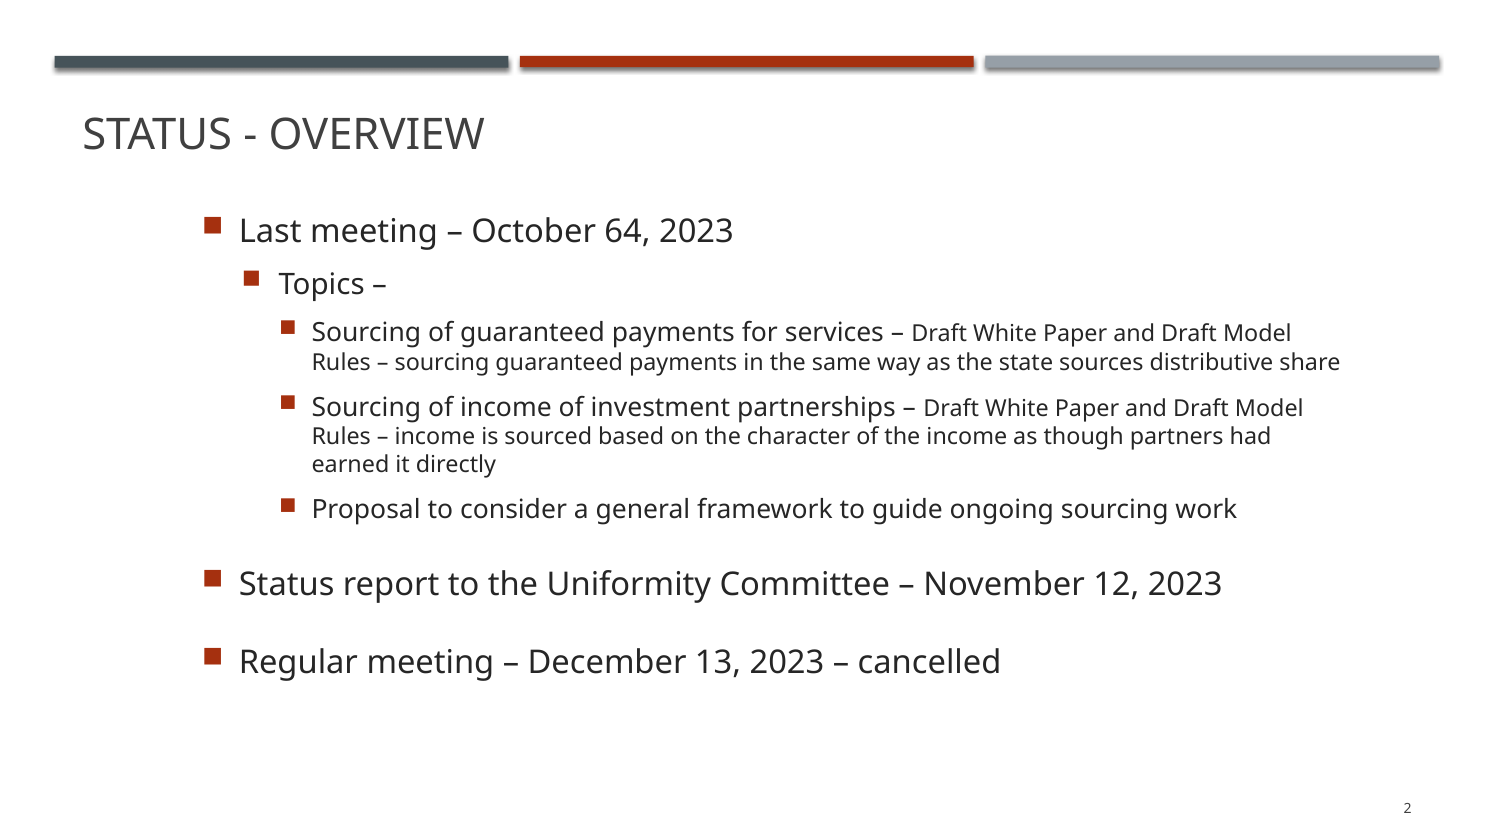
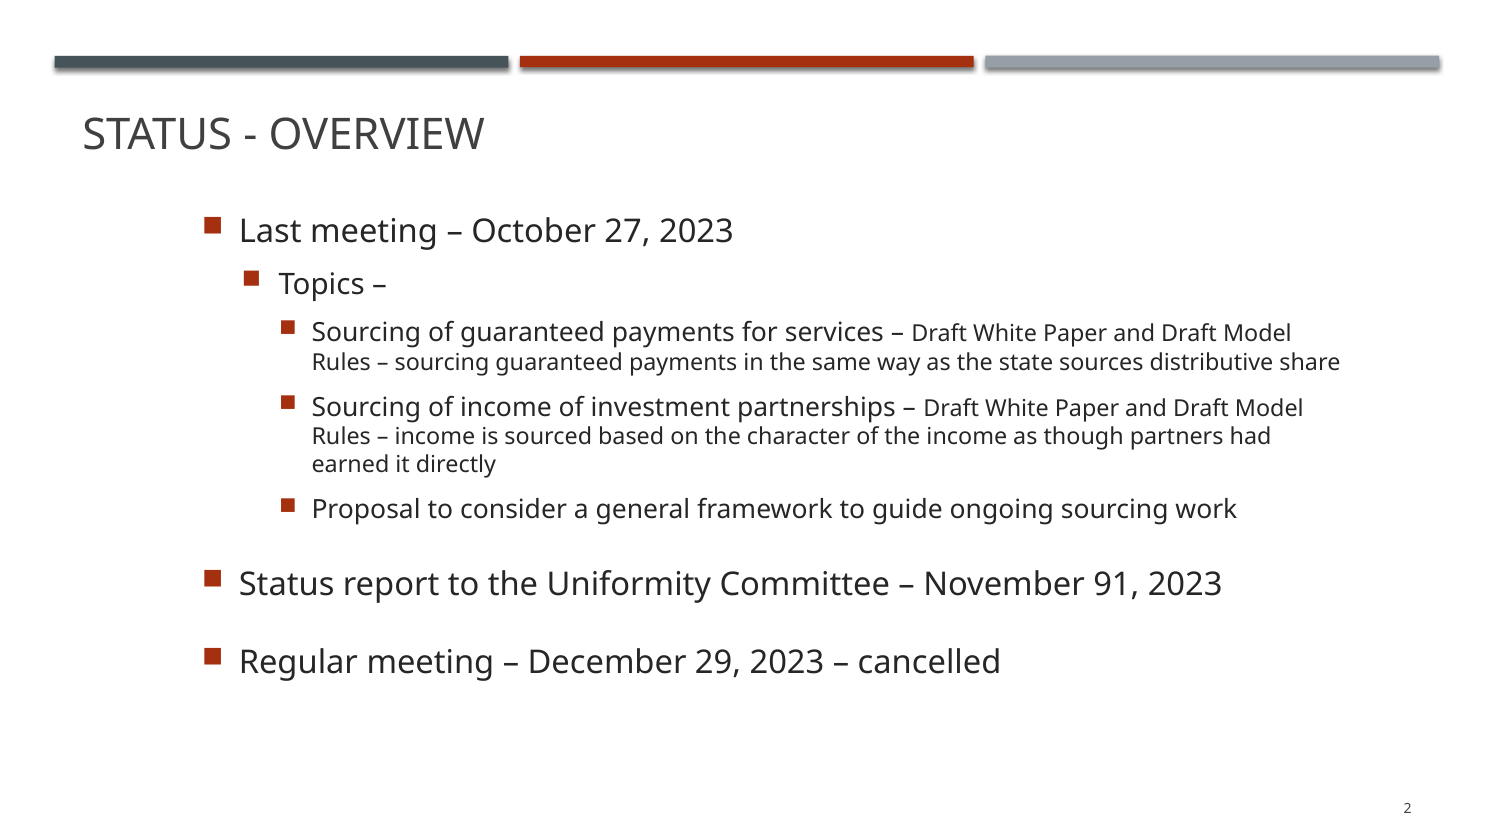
64: 64 -> 27
12: 12 -> 91
13: 13 -> 29
